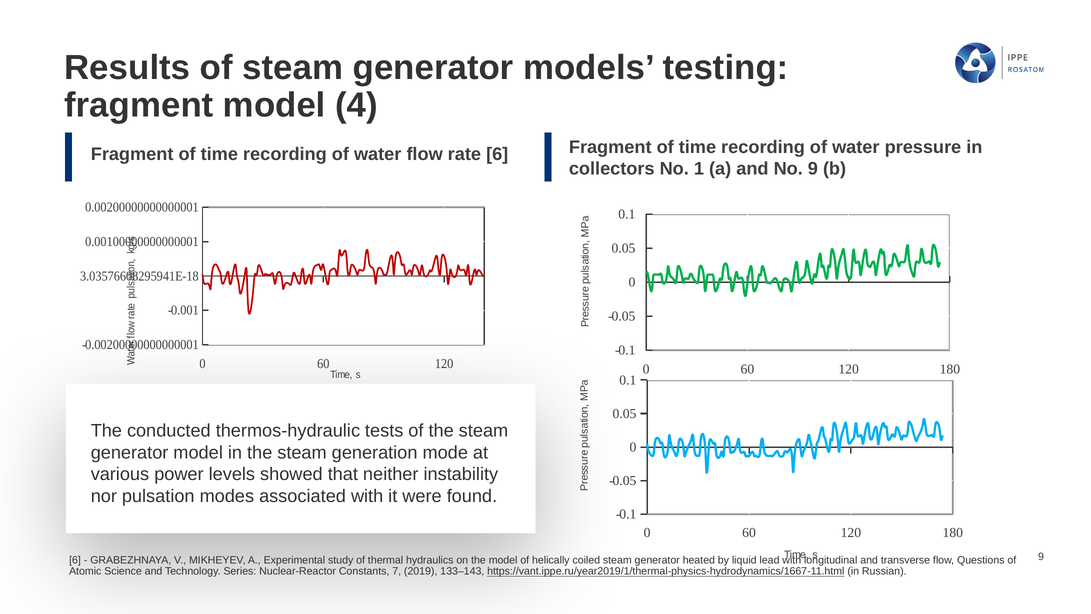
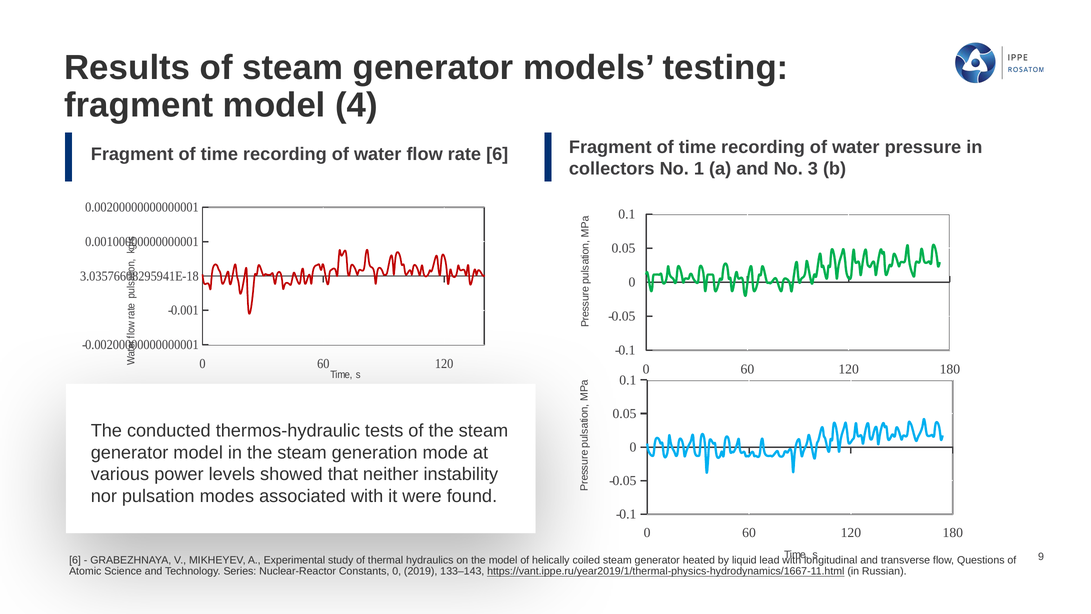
No 9: 9 -> 3
Constants 7: 7 -> 0
